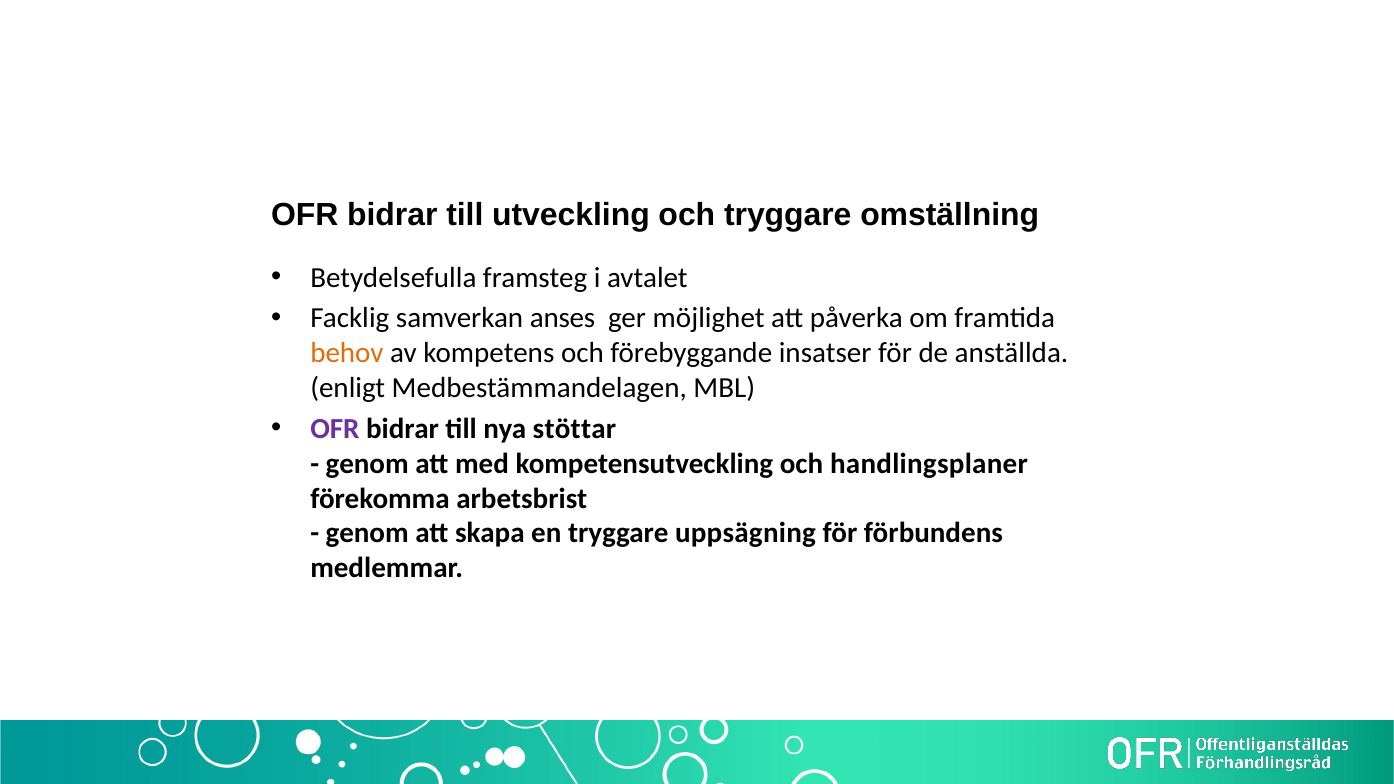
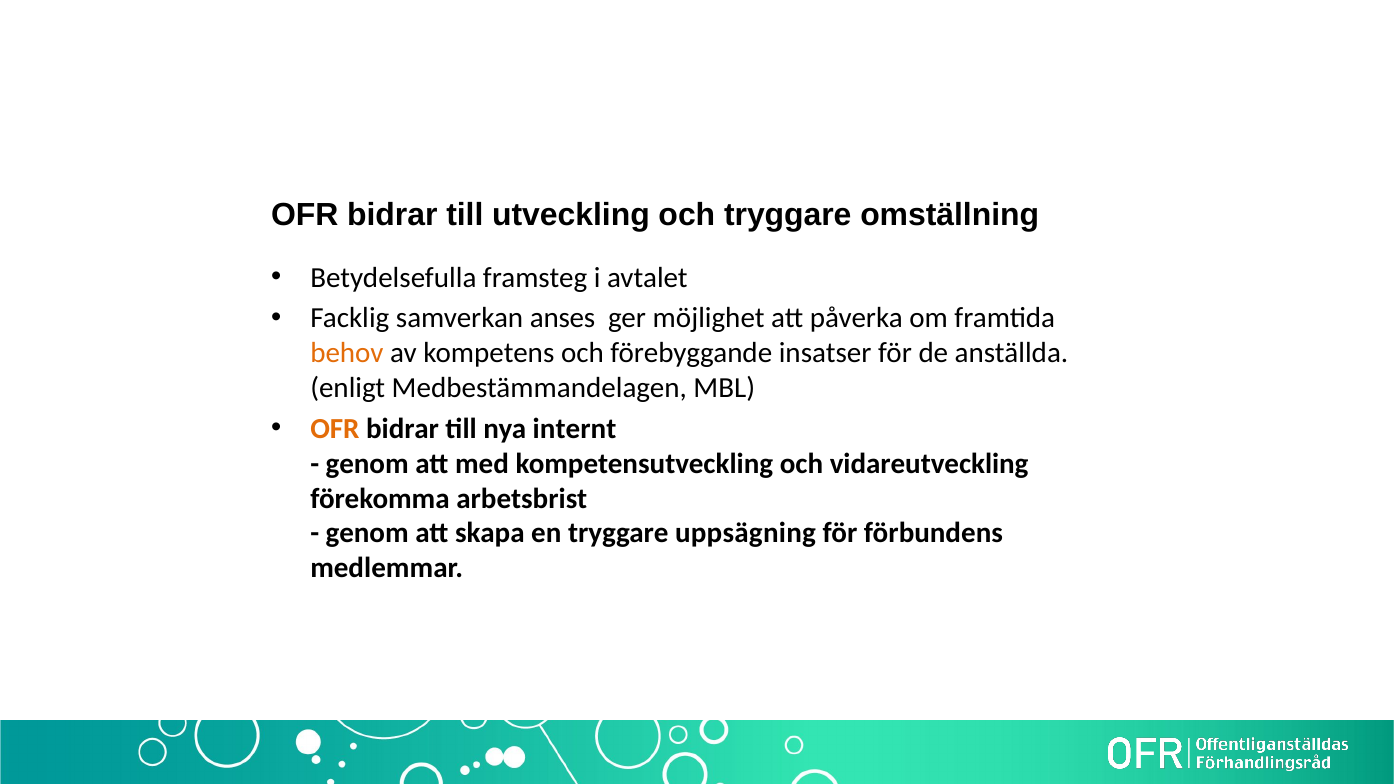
OFR at (335, 429) colour: purple -> orange
stöttar: stöttar -> internt
handlingsplaner: handlingsplaner -> vidareutveckling
